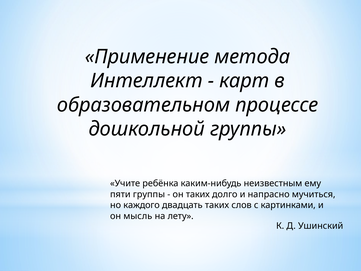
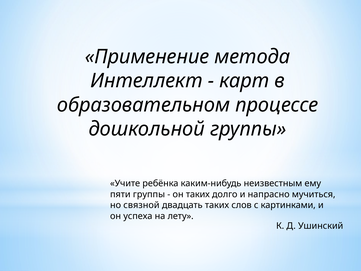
каждого: каждого -> связной
мысль: мысль -> успеха
